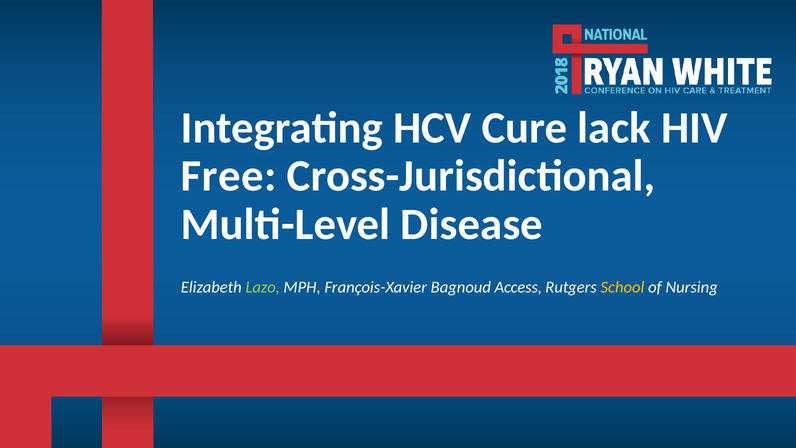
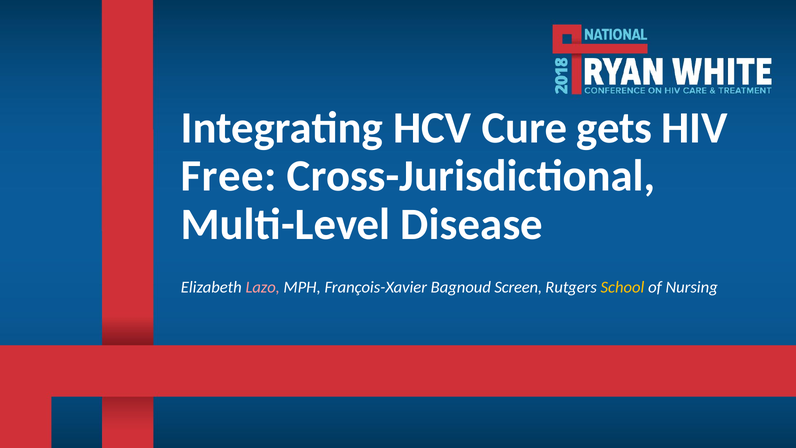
lack: lack -> gets
Lazo colour: light green -> pink
Access: Access -> Screen
